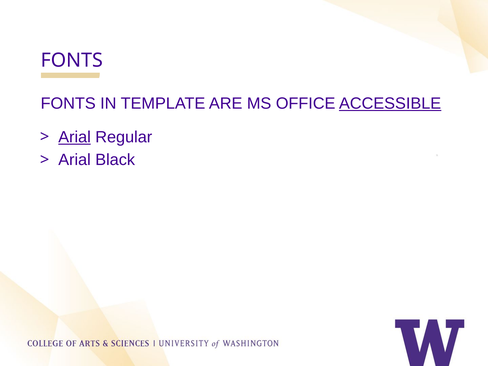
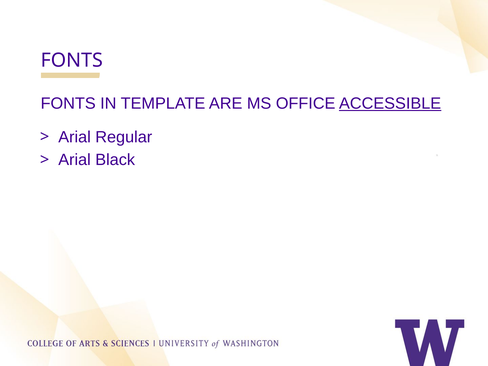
Arial at (75, 137) underline: present -> none
